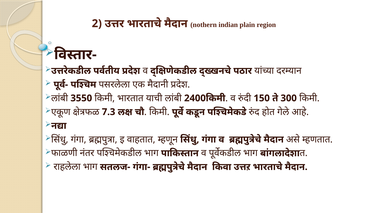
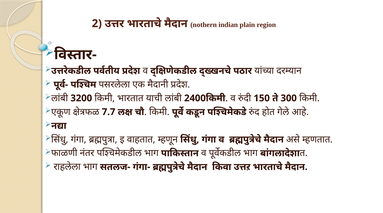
3550: 3550 -> 3200
7.3: 7.3 -> 7.7
